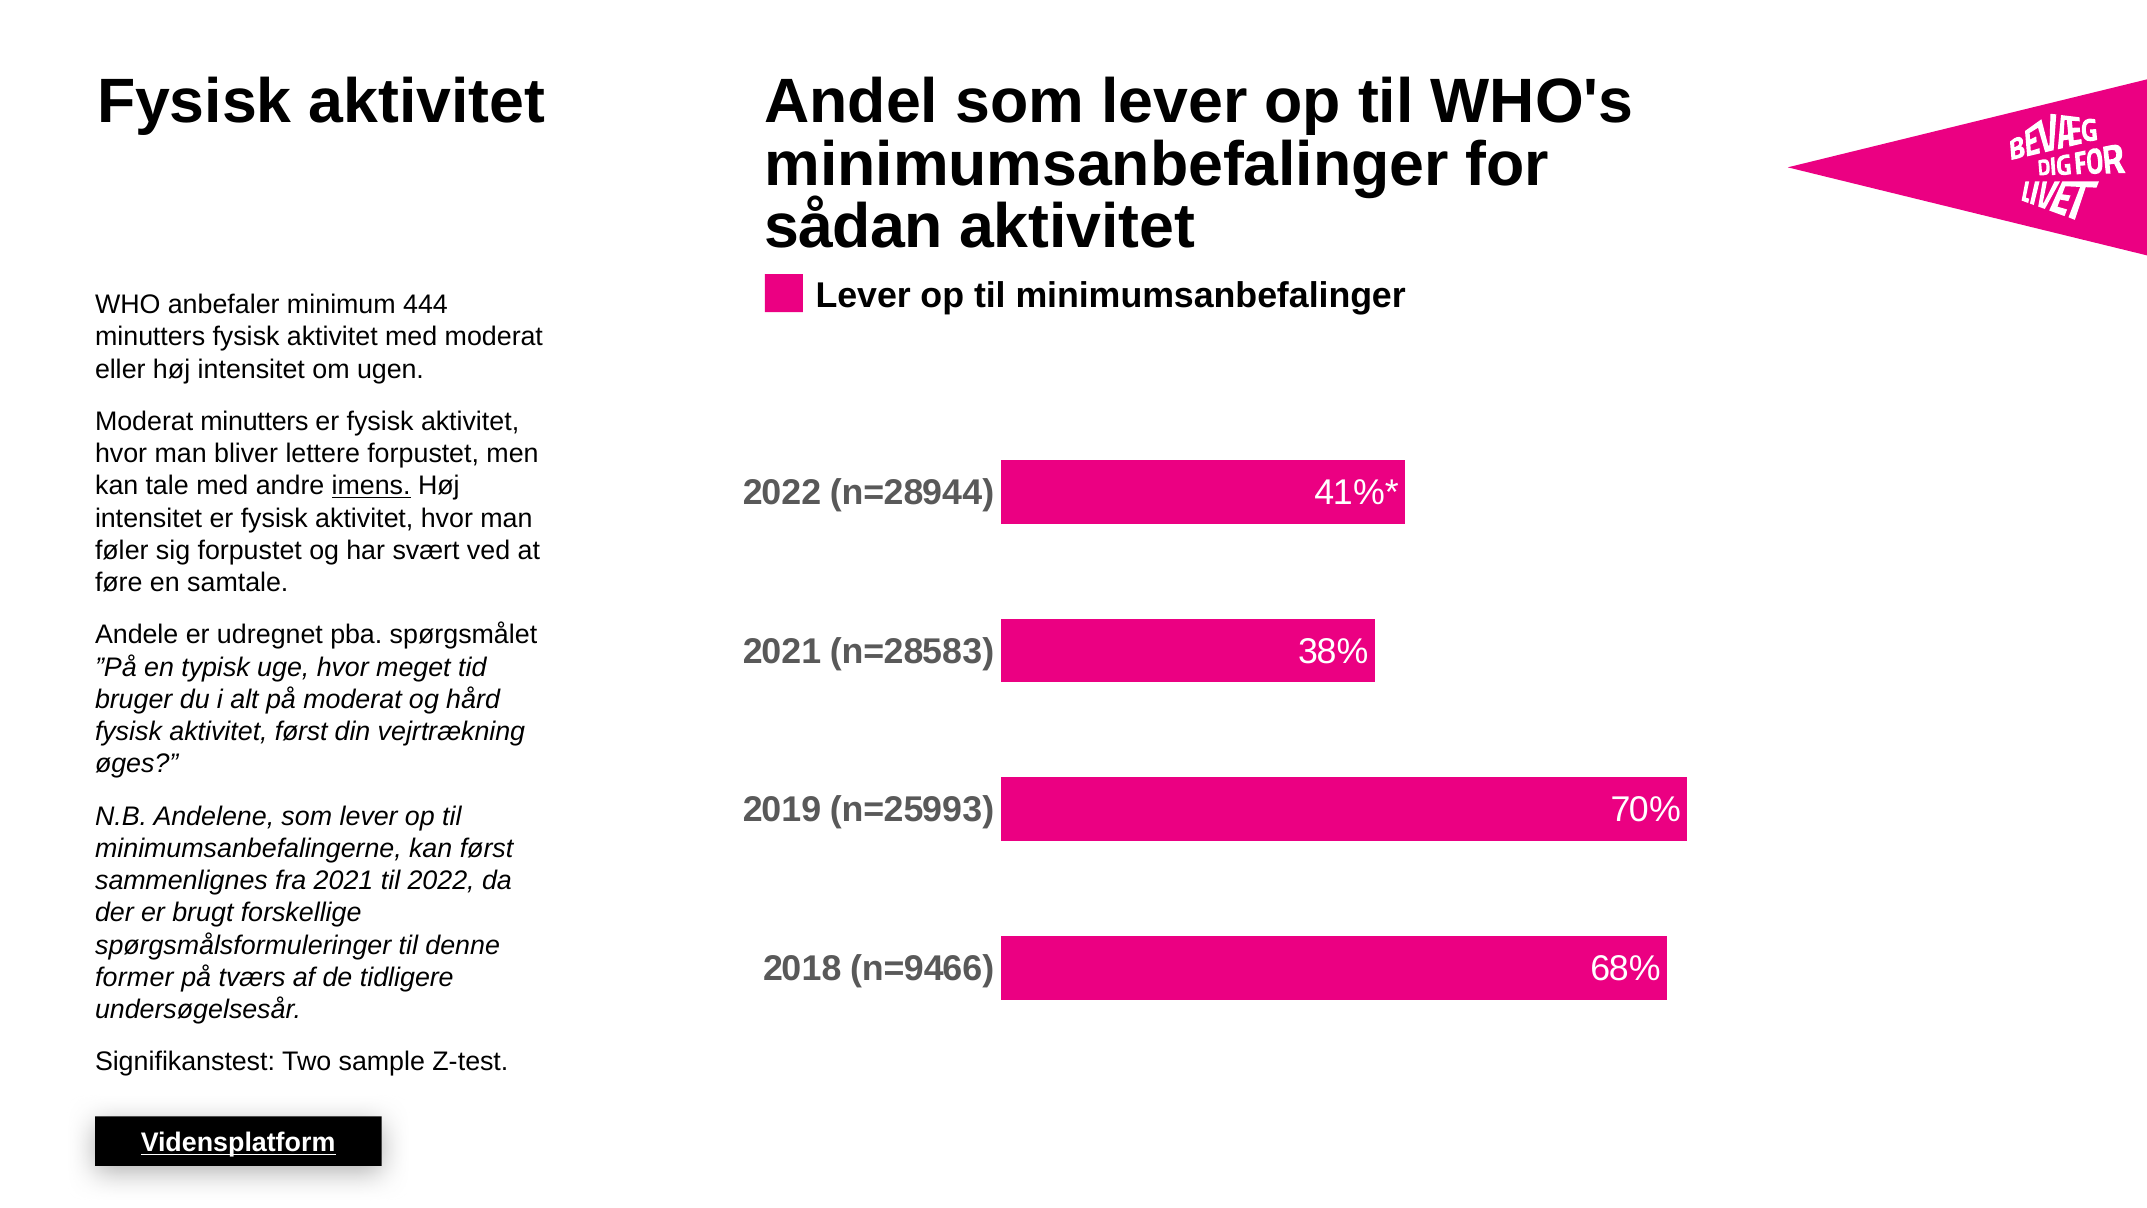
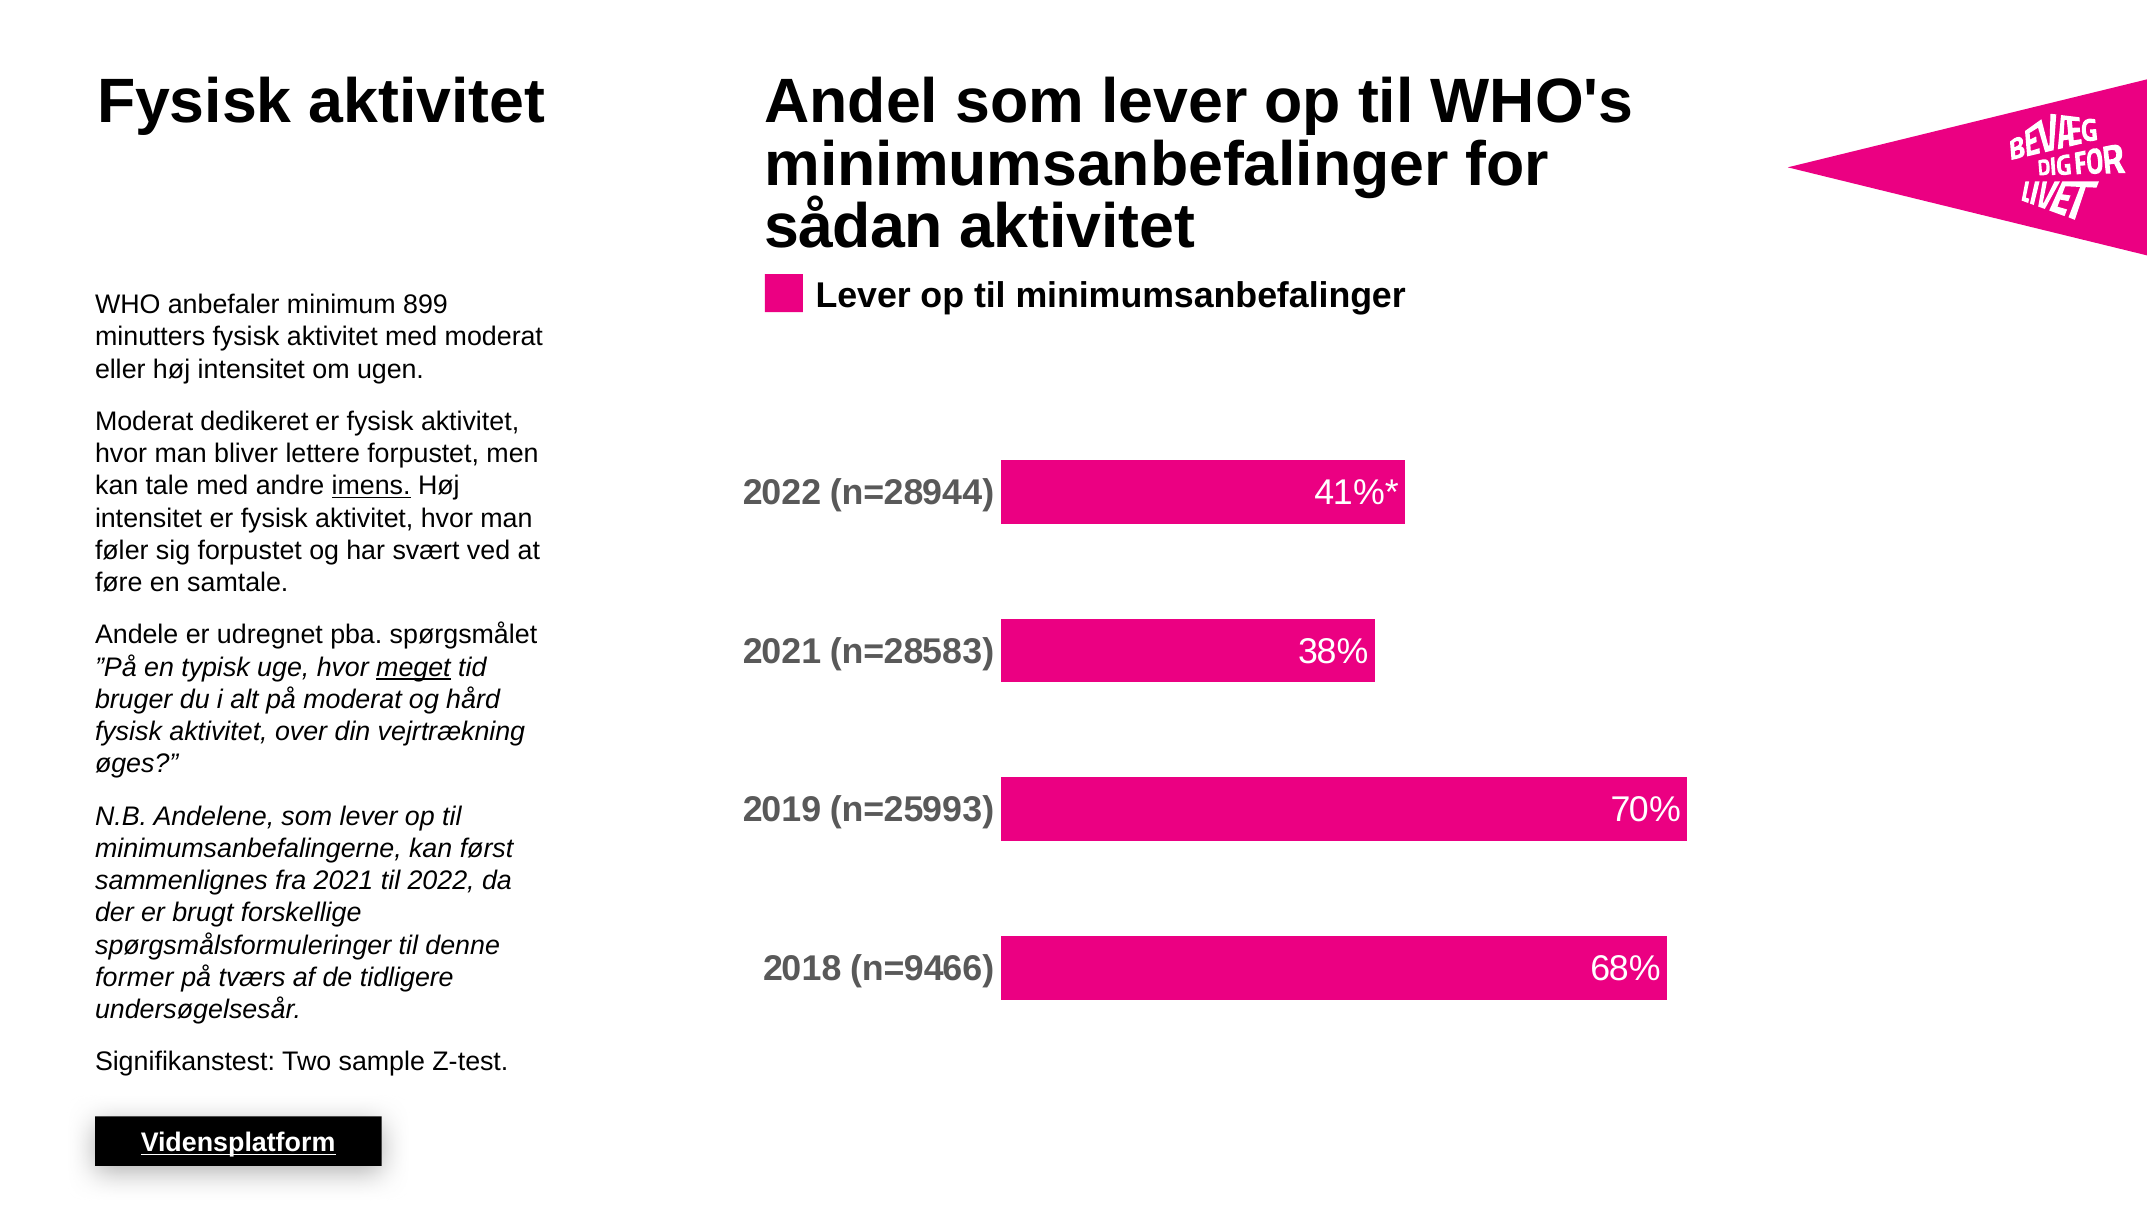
444: 444 -> 899
Moderat minutters: minutters -> dedikeret
meget underline: none -> present
aktivitet først: først -> over
